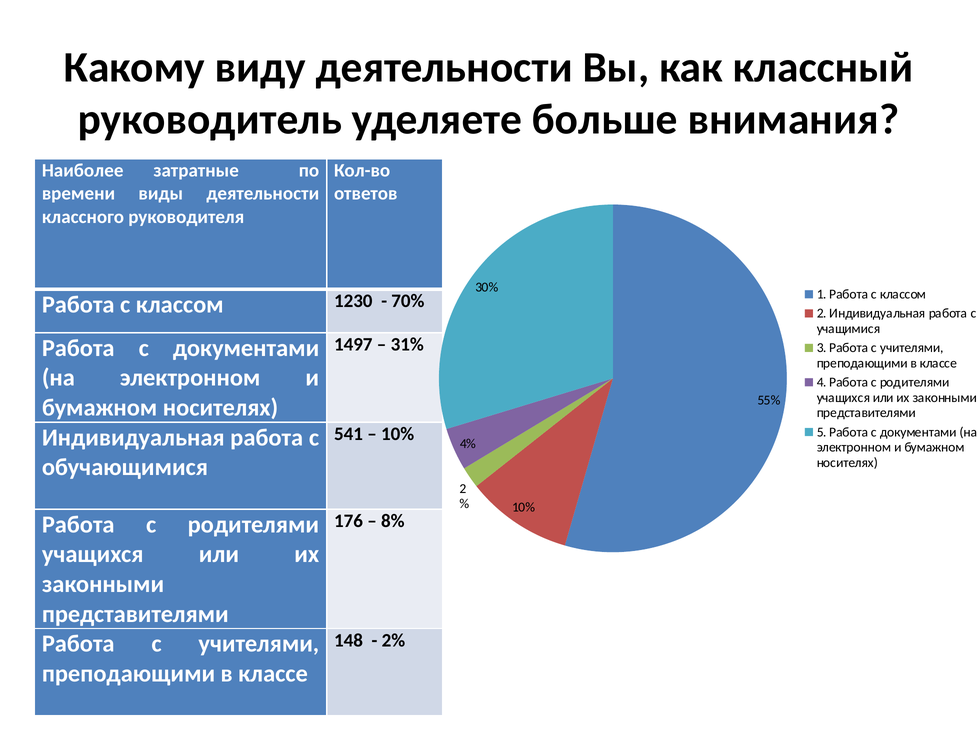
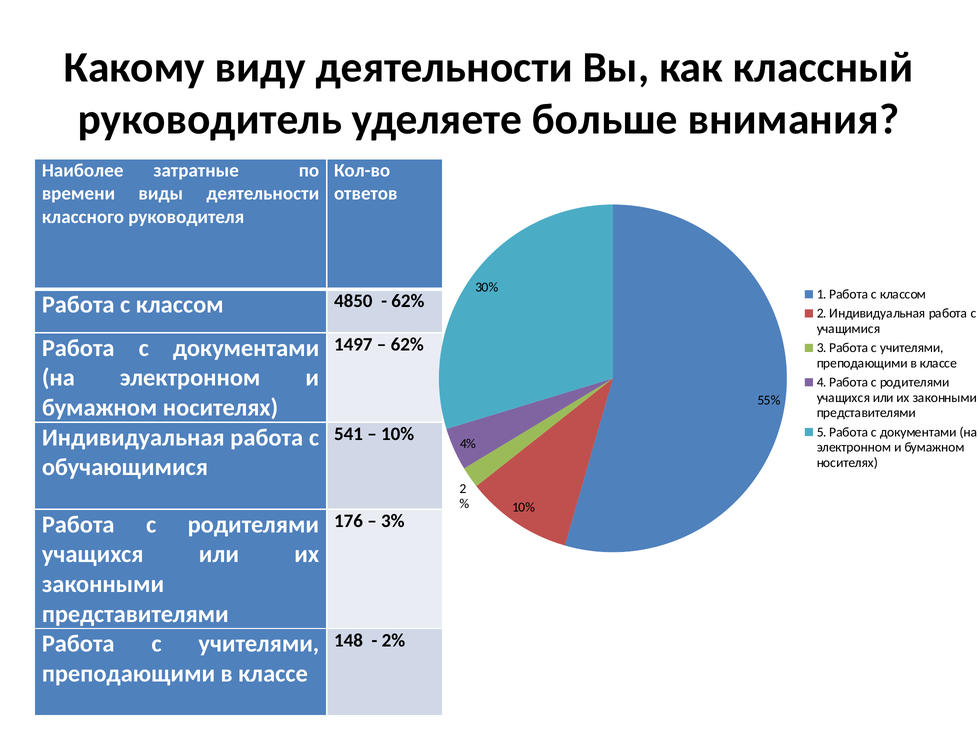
1230: 1230 -> 4850
70% at (408, 301): 70% -> 62%
31% at (407, 345): 31% -> 62%
8%: 8% -> 3%
